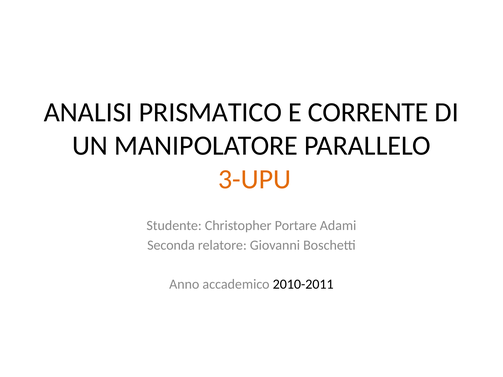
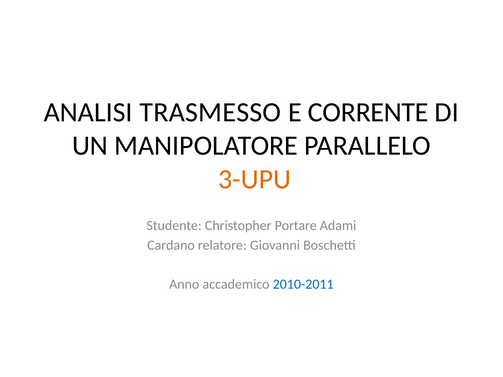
PRISMATICO: PRISMATICO -> TRASMESSO
Seconda: Seconda -> Cardano
2010-2011 colour: black -> blue
